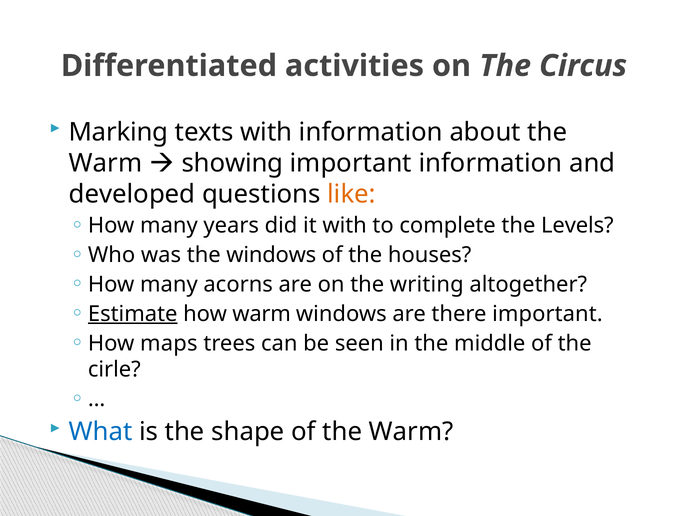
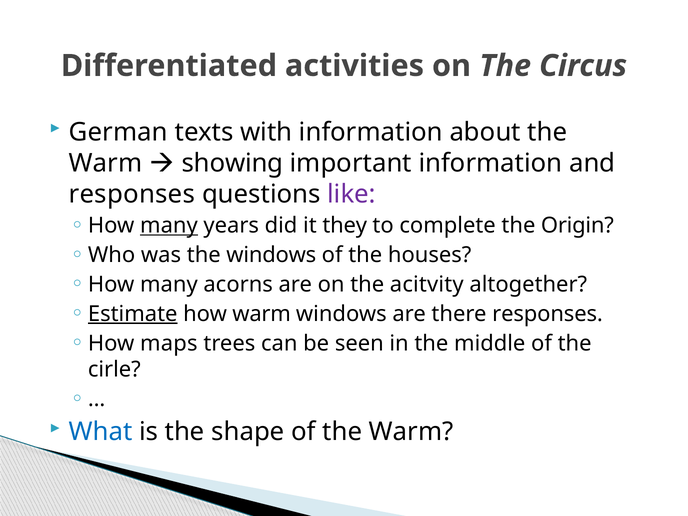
Marking: Marking -> German
developed at (132, 194): developed -> responses
like colour: orange -> purple
many at (169, 226) underline: none -> present
it with: with -> they
Levels: Levels -> Origin
writing: writing -> acitvity
there important: important -> responses
